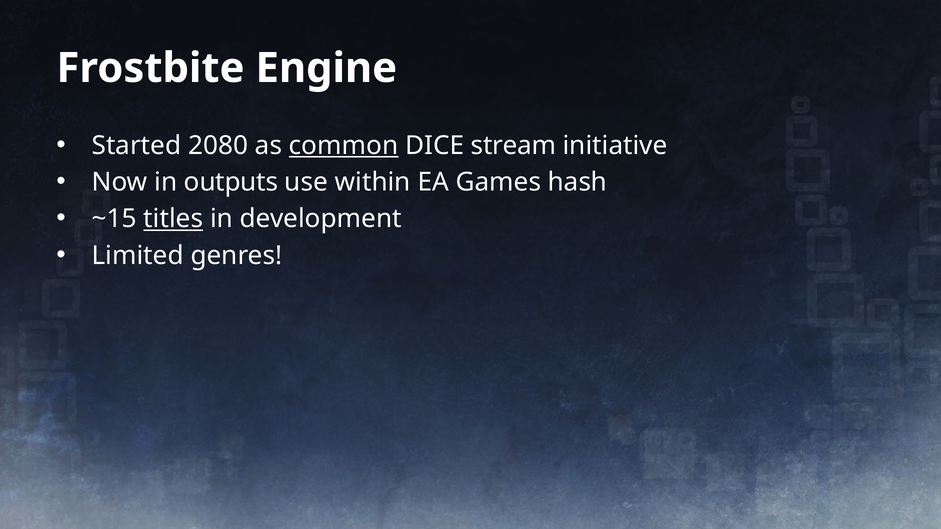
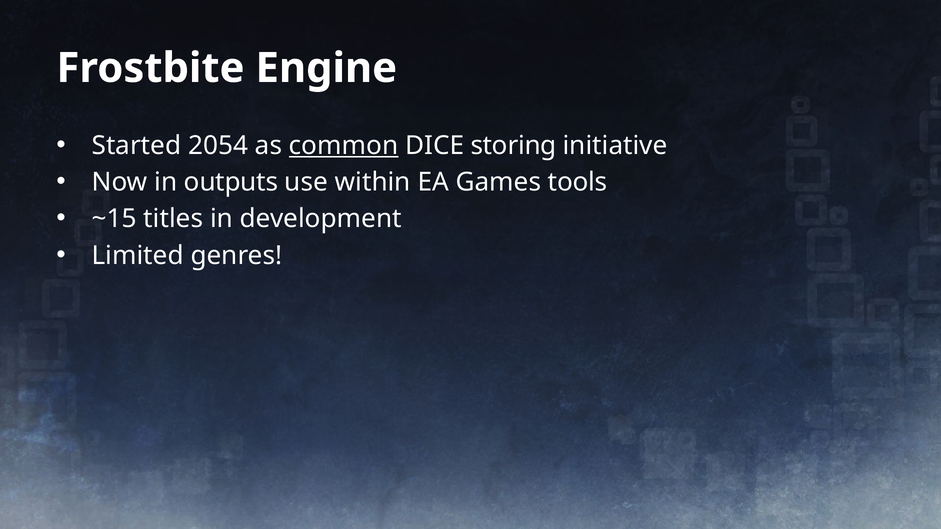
2080: 2080 -> 2054
stream: stream -> storing
hash: hash -> tools
titles underline: present -> none
